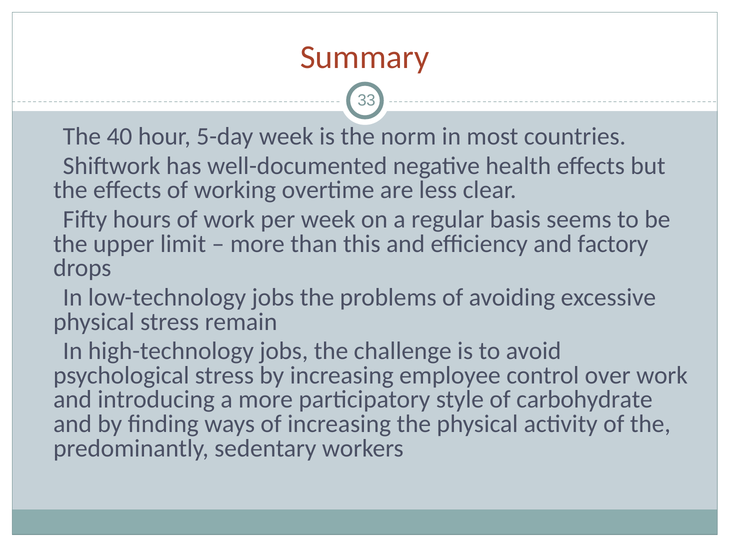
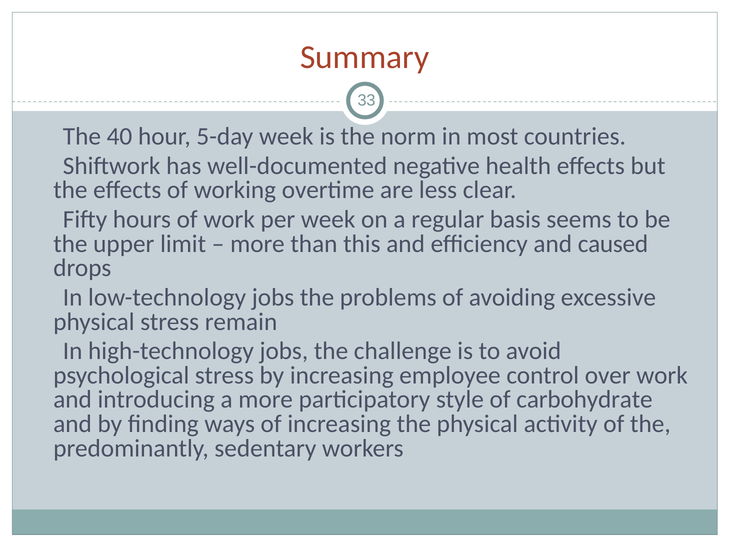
factory: factory -> caused
